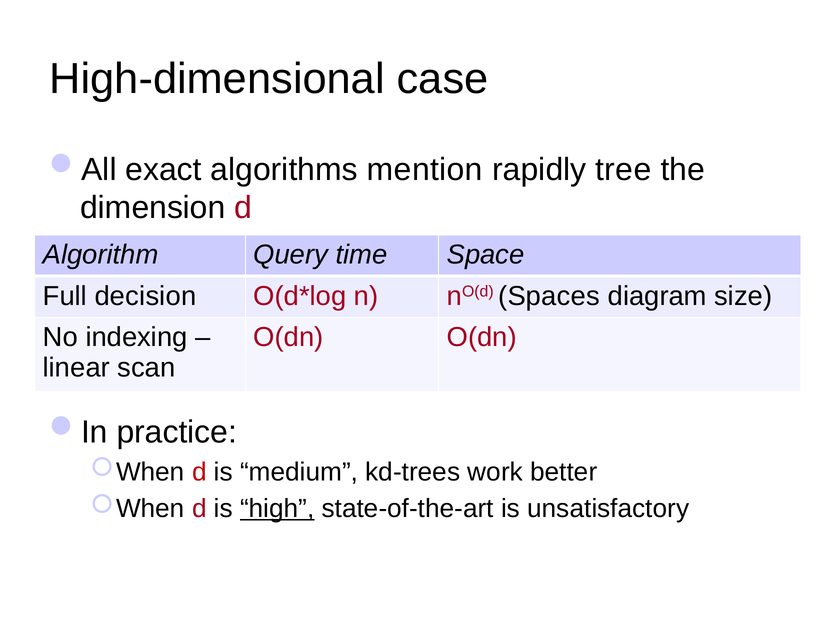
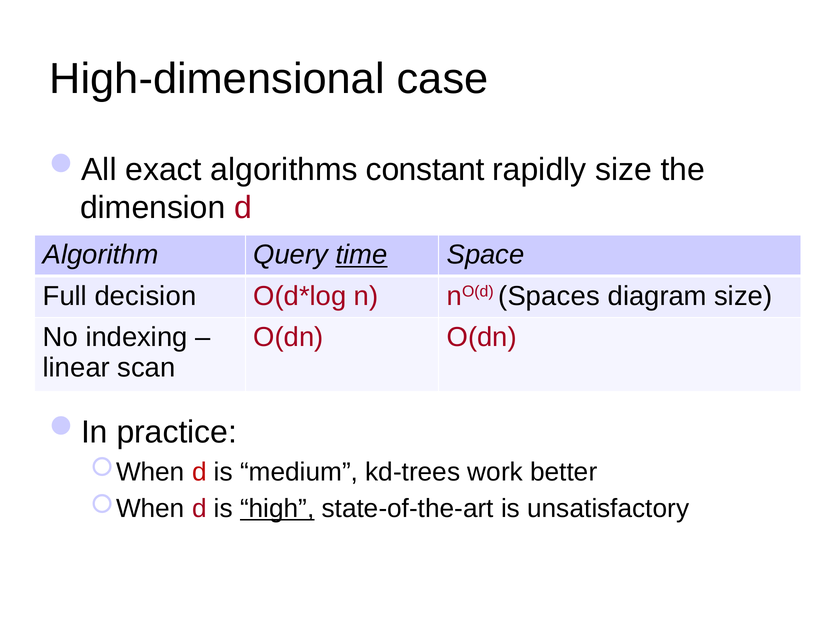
mention: mention -> constant
rapidly tree: tree -> size
time underline: none -> present
